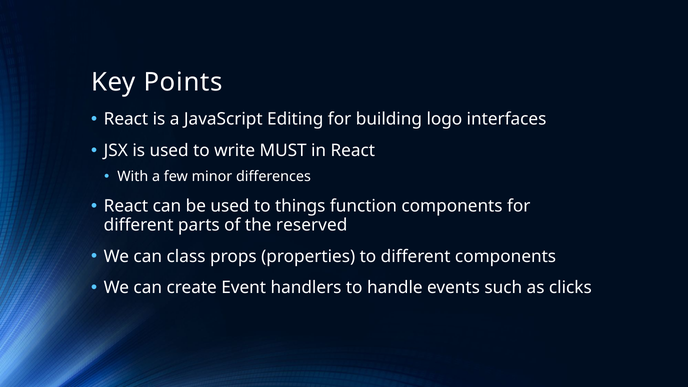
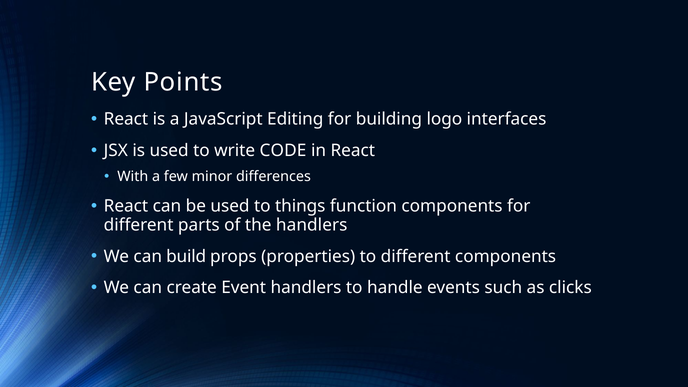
MUST: MUST -> CODE
the reserved: reserved -> handlers
class: class -> build
